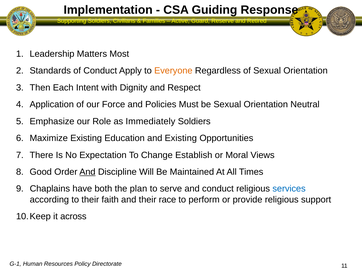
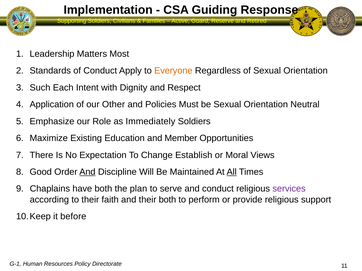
Then: Then -> Such
Force: Force -> Other
and Existing: Existing -> Member
All underline: none -> present
services colour: blue -> purple
their race: race -> both
across: across -> before
